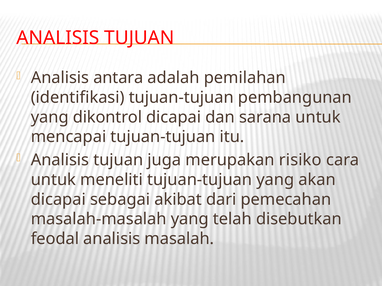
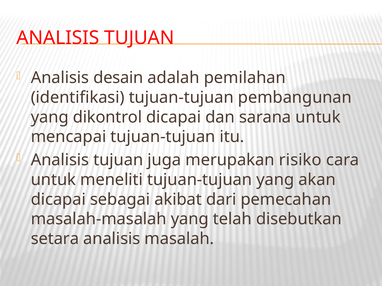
antara: antara -> desain
feodal: feodal -> setara
